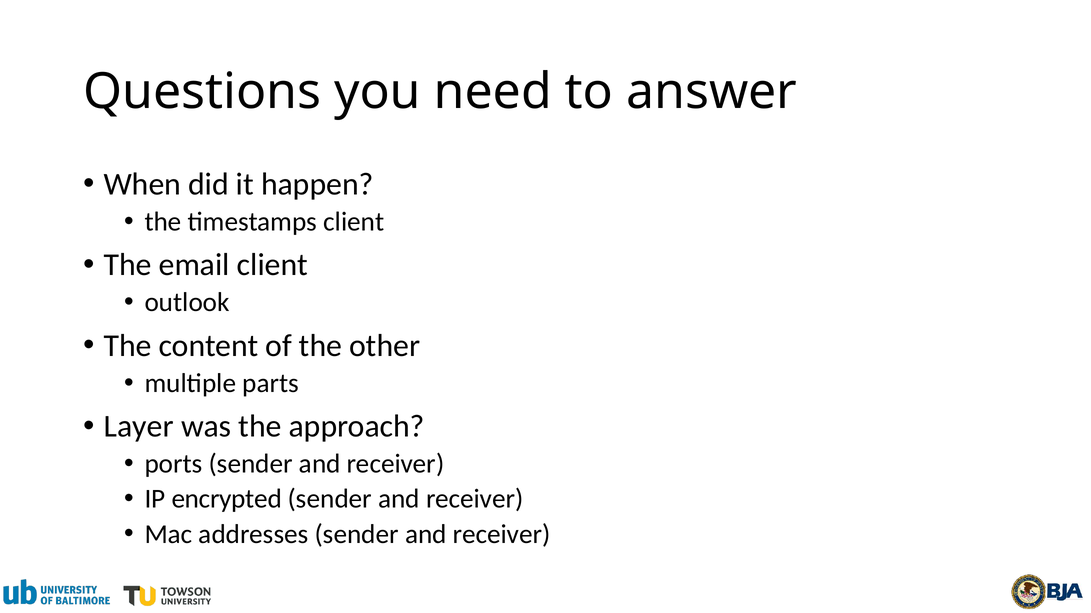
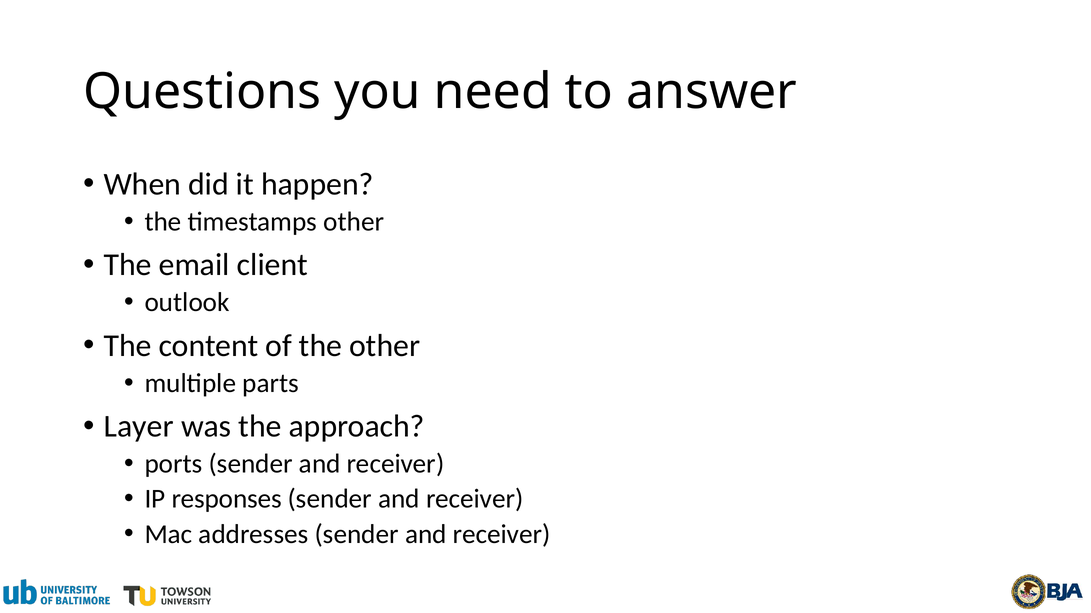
timestamps client: client -> other
encrypted: encrypted -> responses
